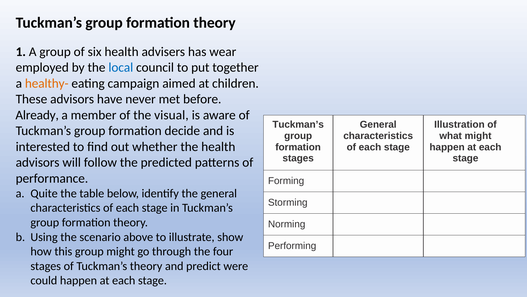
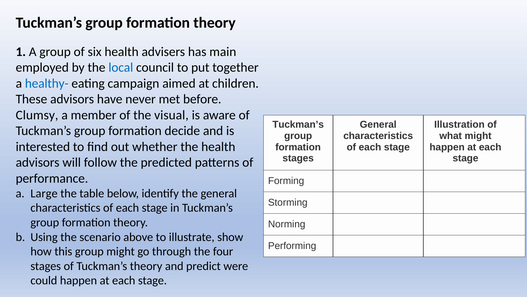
wear: wear -> main
healthy- colour: orange -> blue
Already: Already -> Clumsy
Quite: Quite -> Large
